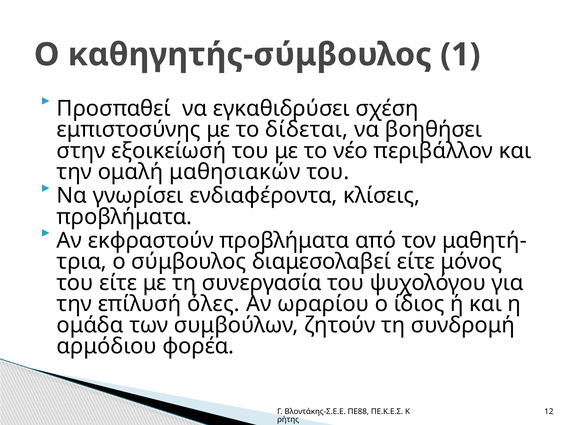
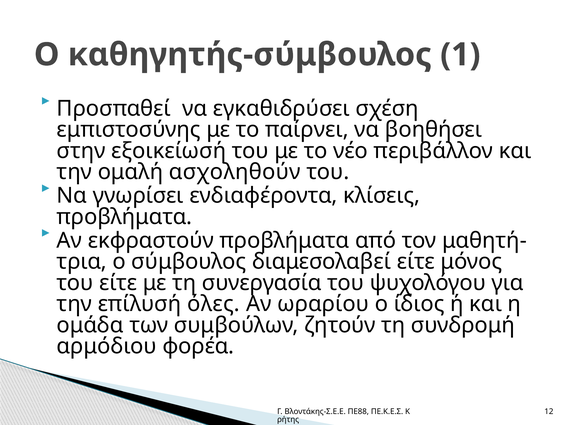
δίδεται: δίδεται -> παίρνει
μαθησιακών: μαθησιακών -> ασχοληθούν
